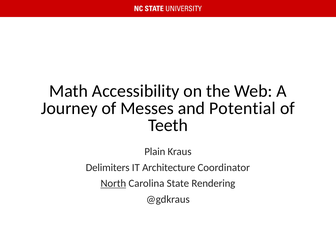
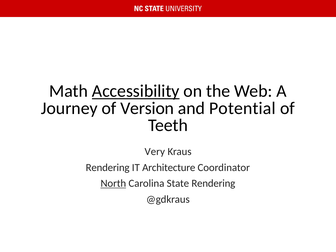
Accessibility underline: none -> present
Messes: Messes -> Version
Plain: Plain -> Very
Delimiters at (108, 168): Delimiters -> Rendering
